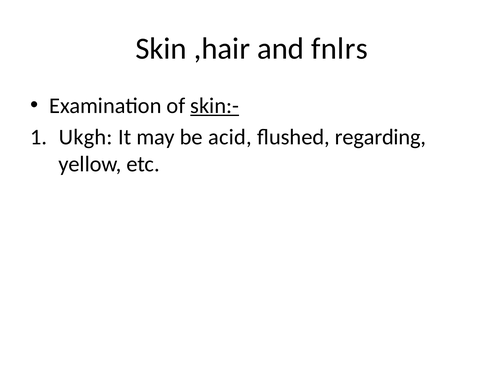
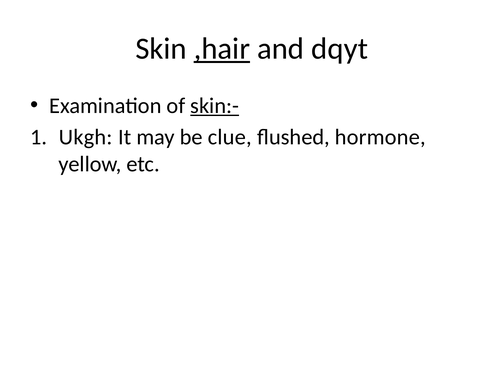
,hair underline: none -> present
fnlrs: fnlrs -> dqyt
acid: acid -> clue
regarding: regarding -> hormone
